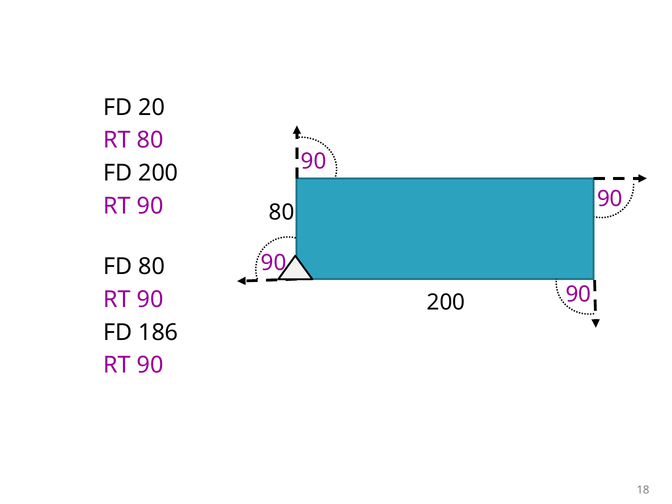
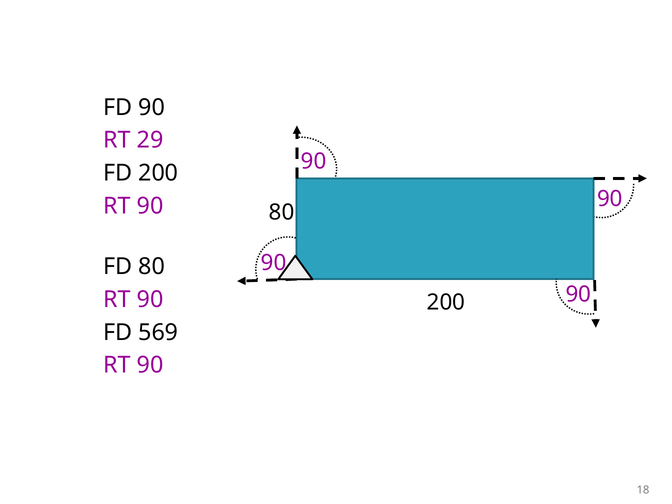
FD 20: 20 -> 90
RT 80: 80 -> 29
186: 186 -> 569
